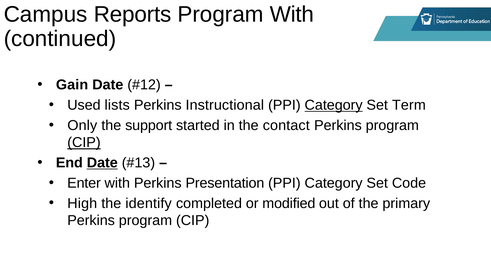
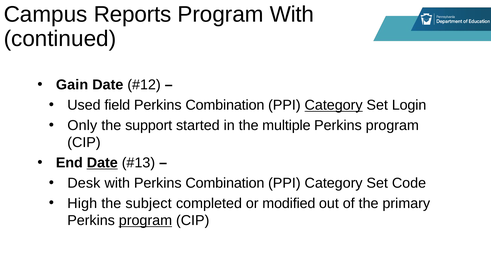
lists: lists -> field
Instructional at (225, 105): Instructional -> Combination
Term: Term -> Login
contact: contact -> multiple
CIP at (84, 143) underline: present -> none
Enter: Enter -> Desk
with Perkins Presentation: Presentation -> Combination
identify: identify -> subject
program at (145, 221) underline: none -> present
